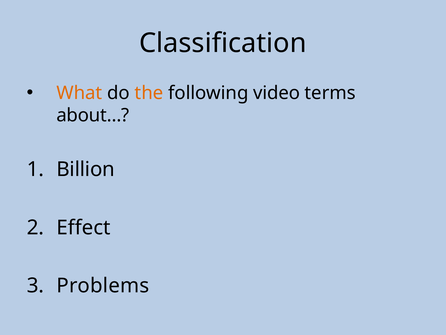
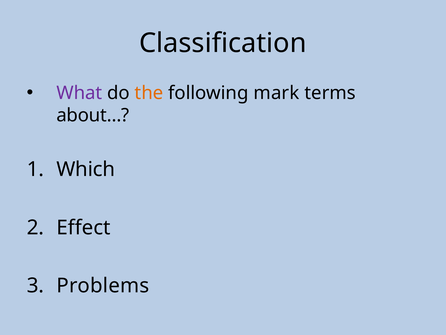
What colour: orange -> purple
video: video -> mark
Billion: Billion -> Which
